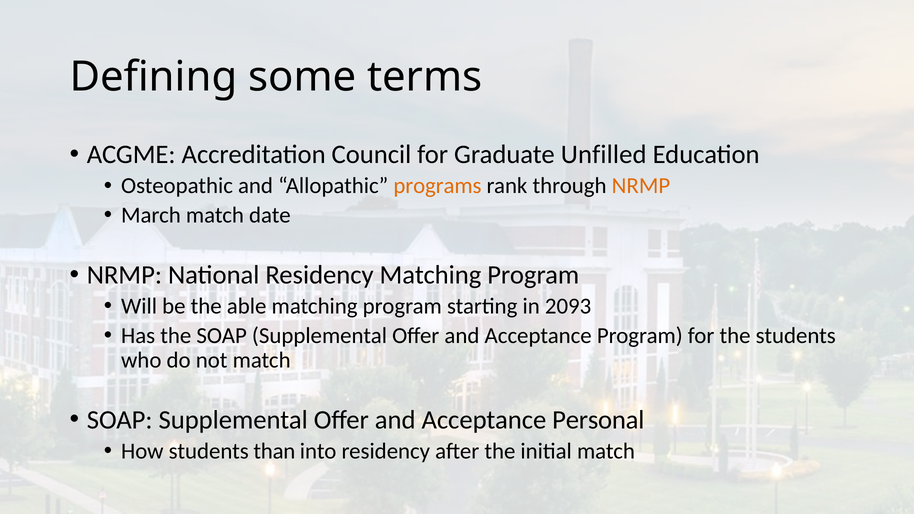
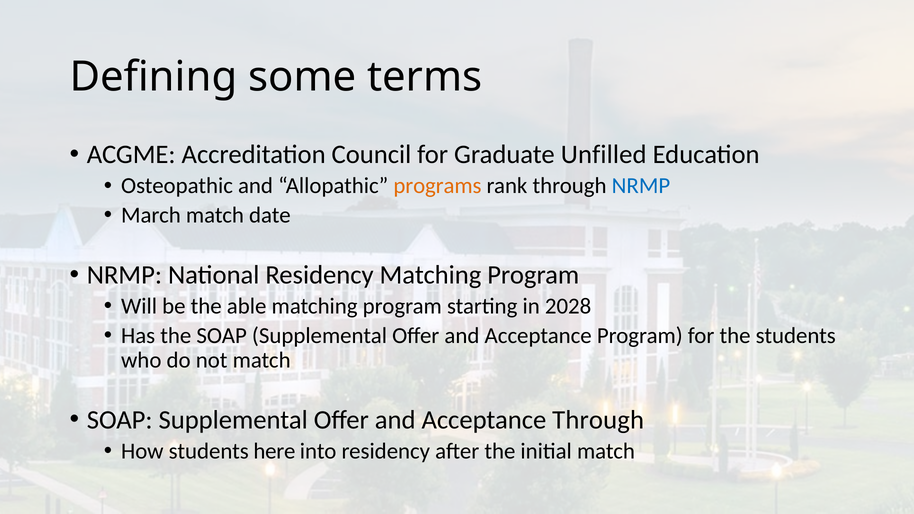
NRMP at (641, 186) colour: orange -> blue
2093: 2093 -> 2028
Acceptance Personal: Personal -> Through
than: than -> here
